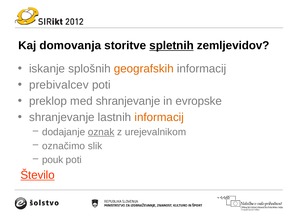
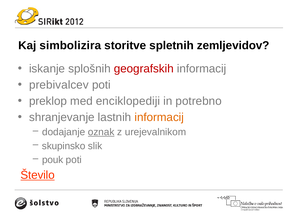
domovanja: domovanja -> simbolizira
spletnih underline: present -> none
geografskih colour: orange -> red
med shranjevanje: shranjevanje -> enciklopediji
evropske: evropske -> potrebno
označimo: označimo -> skupinsko
